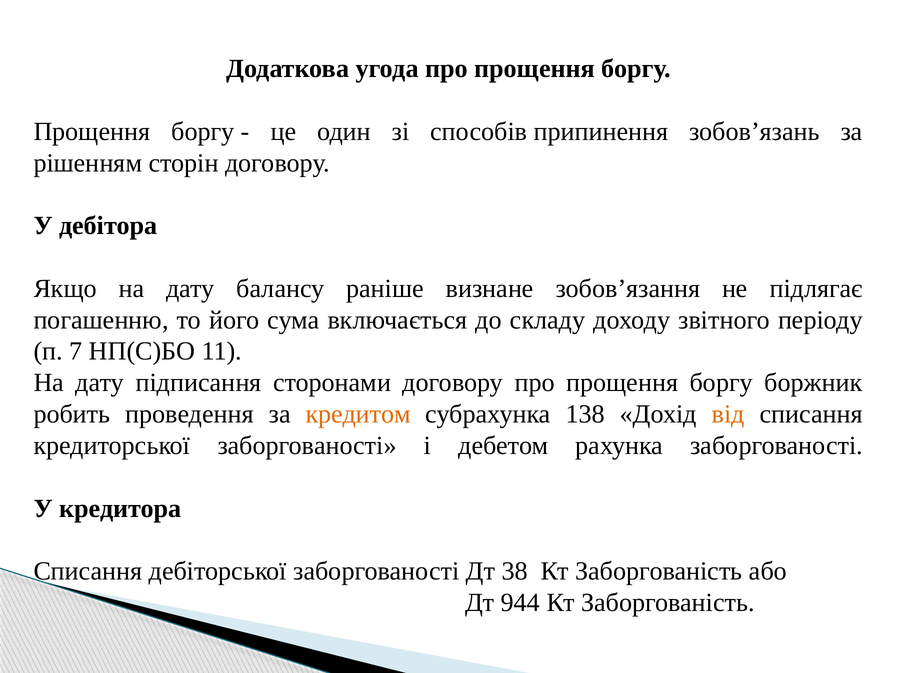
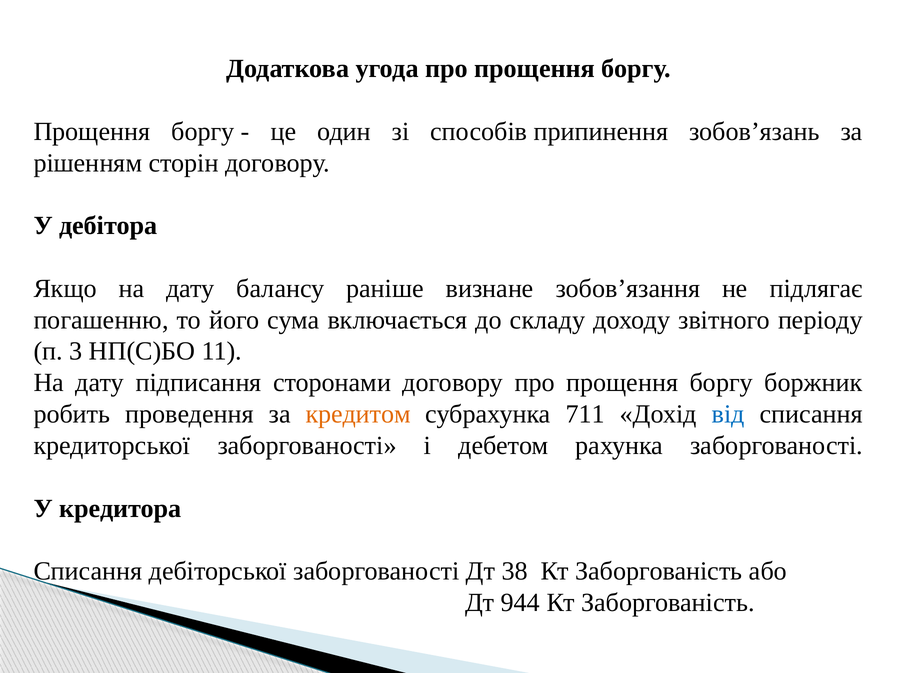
7: 7 -> 3
138: 138 -> 711
від colour: orange -> blue
